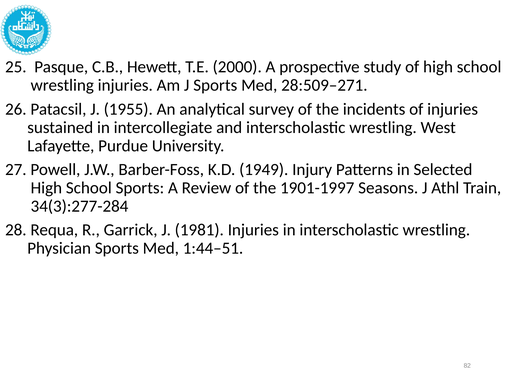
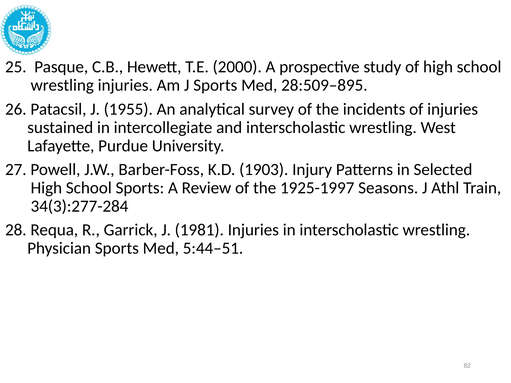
28:509–271: 28:509–271 -> 28:509–895
1949: 1949 -> 1903
1901-1997: 1901-1997 -> 1925-1997
1:44–51: 1:44–51 -> 5:44–51
